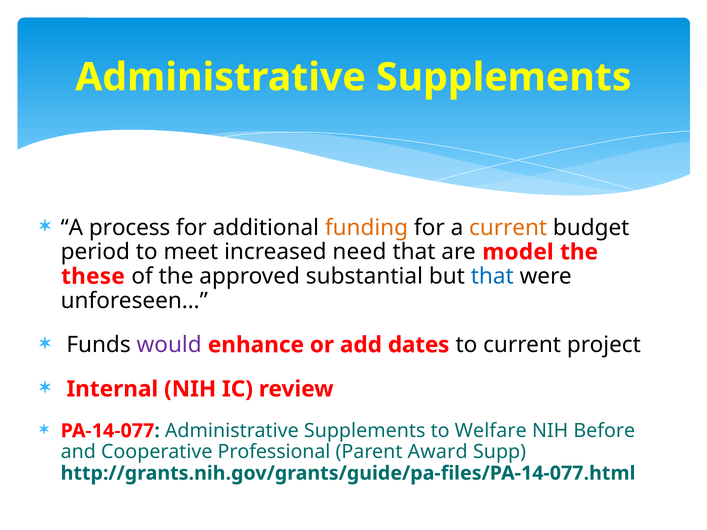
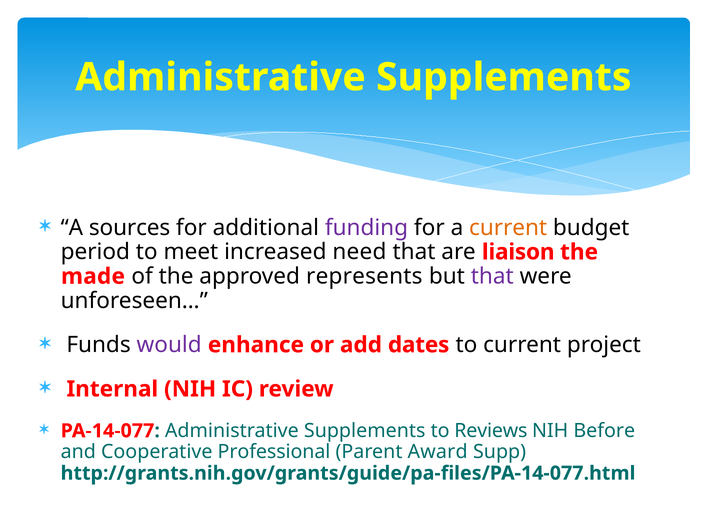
process: process -> sources
funding colour: orange -> purple
model: model -> liaison
these: these -> made
substantial: substantial -> represents
that at (492, 276) colour: blue -> purple
Welfare: Welfare -> Reviews
